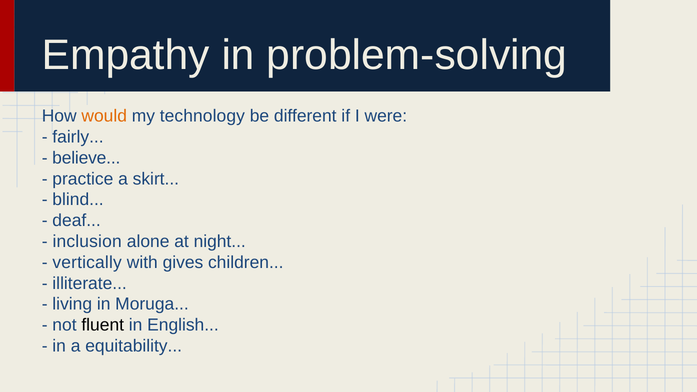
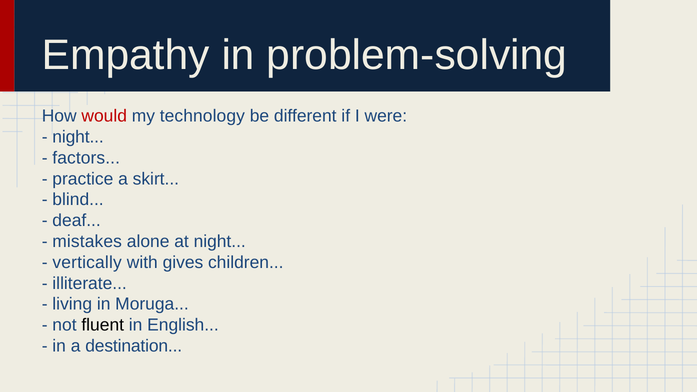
would colour: orange -> red
fairly at (78, 137): fairly -> night
believe: believe -> factors
inclusion: inclusion -> mistakes
equitability: equitability -> destination
